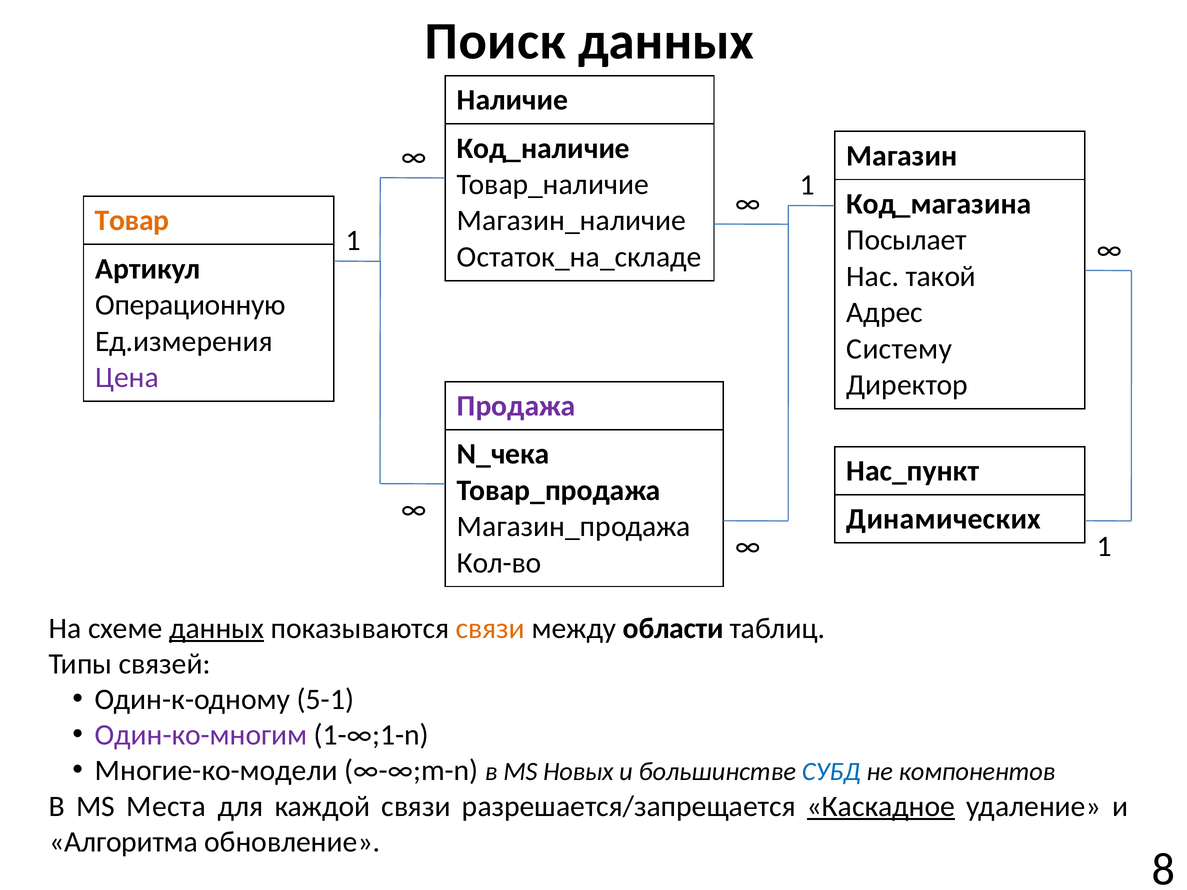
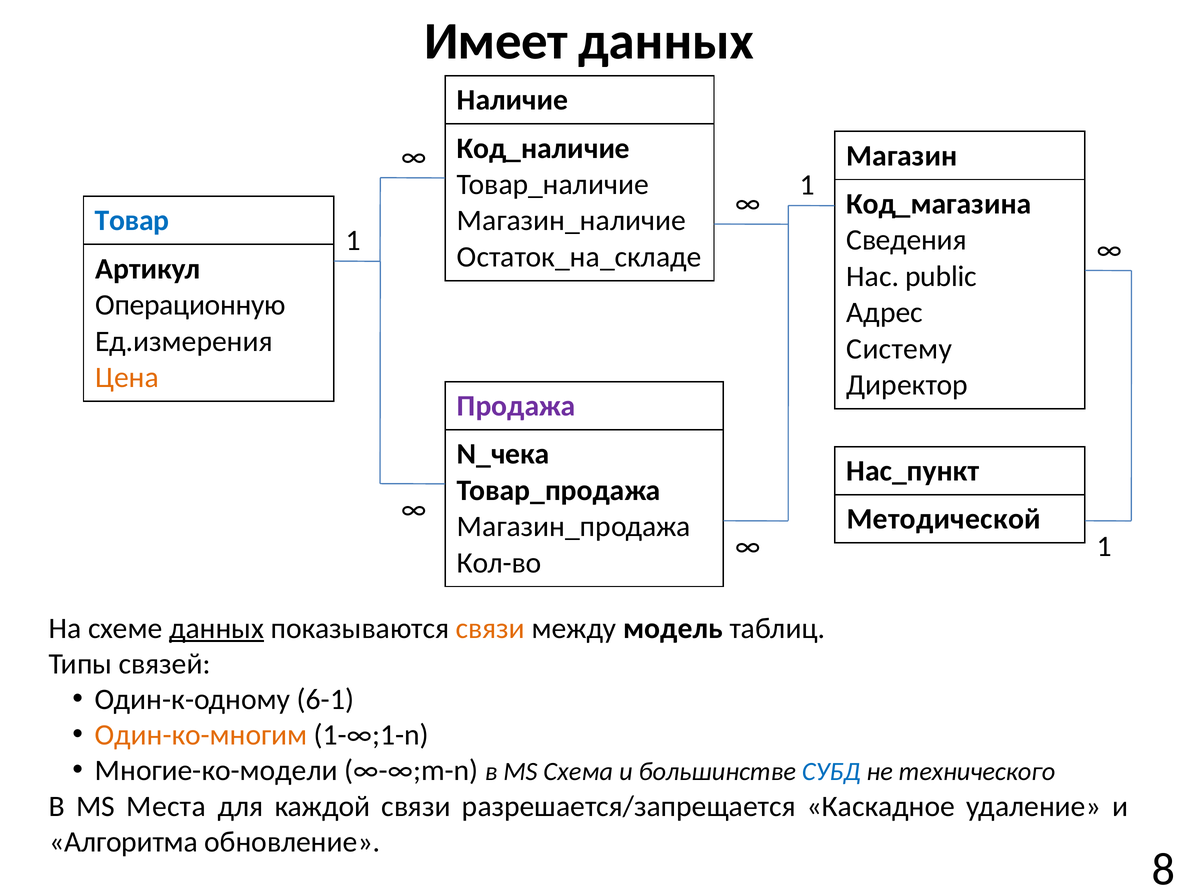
Поиск: Поиск -> Имеет
Товар colour: orange -> blue
Посылает: Посылает -> Сведения
такой: такой -> public
Цена colour: purple -> orange
Динамических: Динамических -> Методической
области: области -> модель
5-1: 5-1 -> 6-1
Один-ко-многим colour: purple -> orange
Новых: Новых -> Схема
компонентов: компонентов -> технического
Каскадное underline: present -> none
